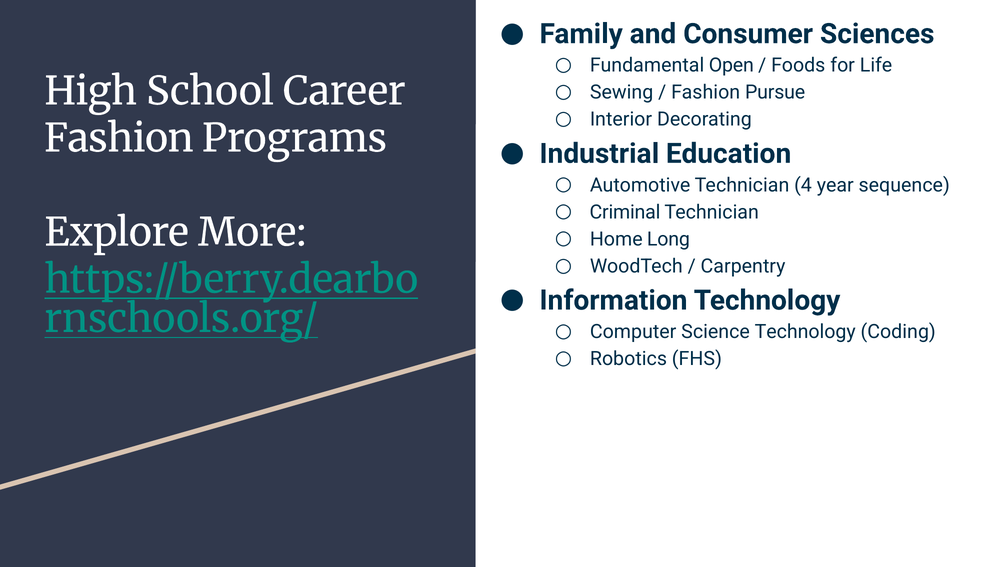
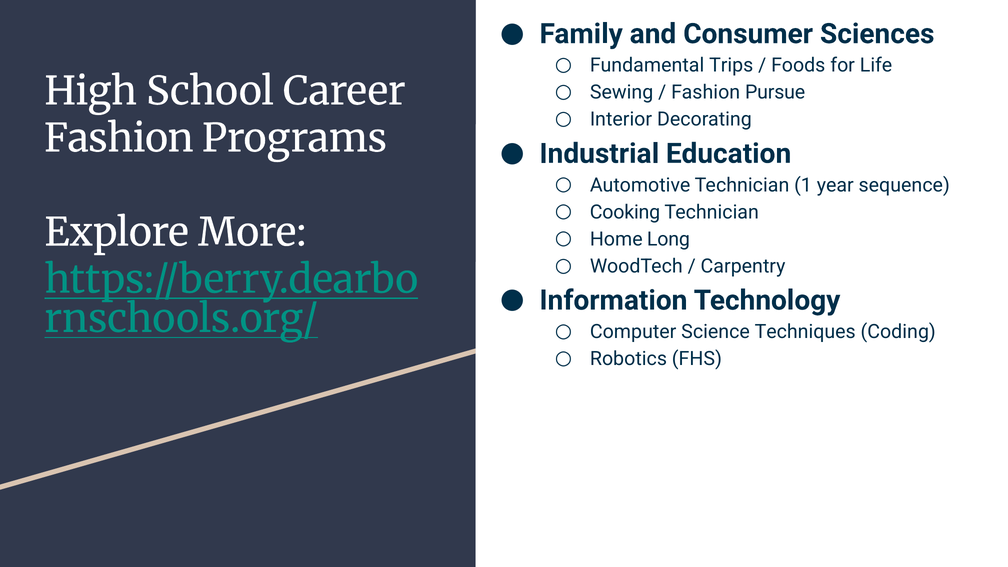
Open: Open -> Trips
4: 4 -> 1
Criminal: Criminal -> Cooking
Science Technology: Technology -> Techniques
